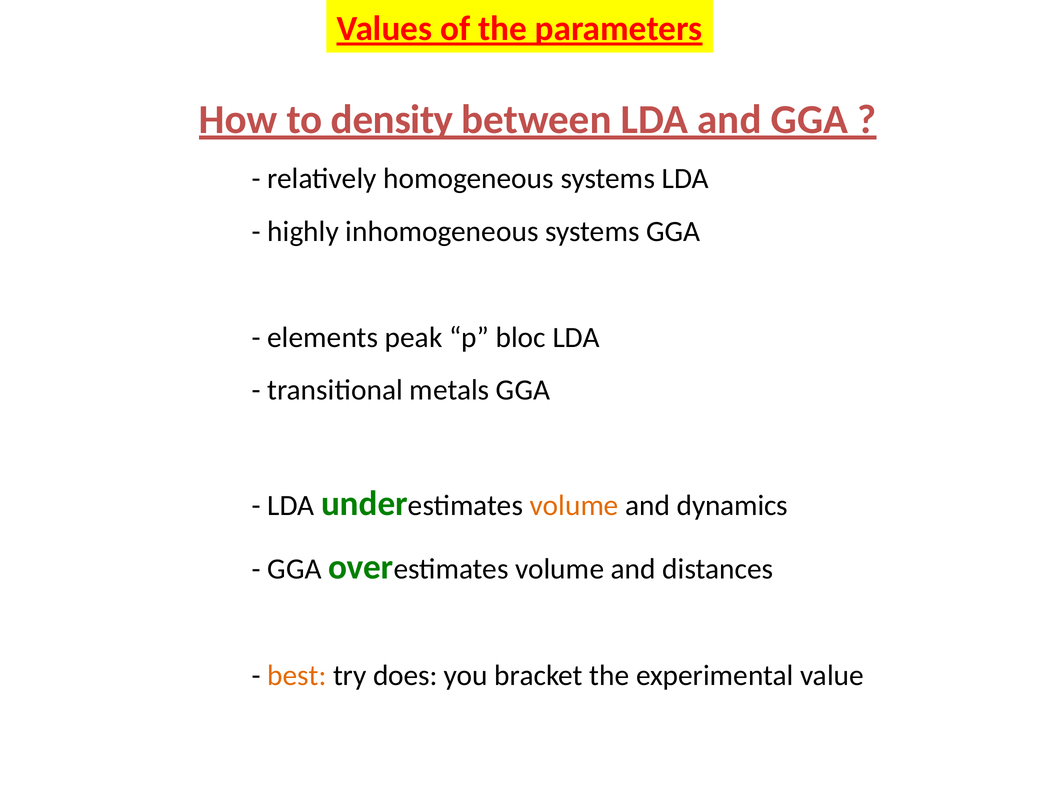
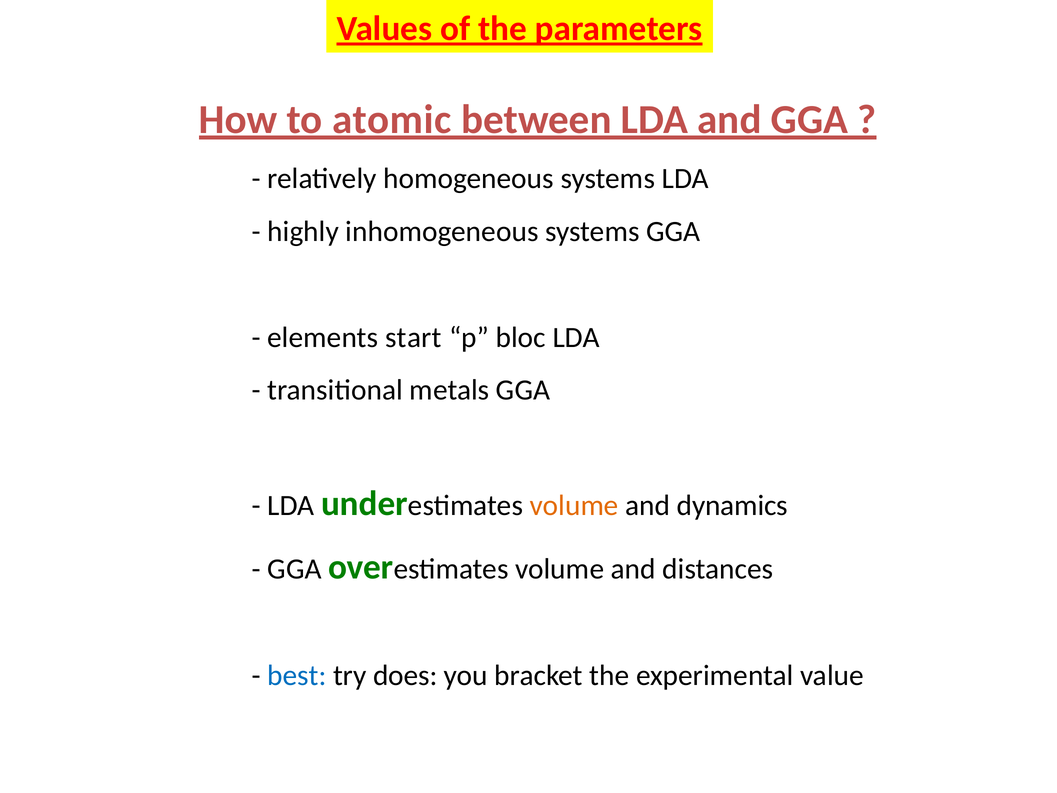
density: density -> atomic
peak: peak -> start
best colour: orange -> blue
